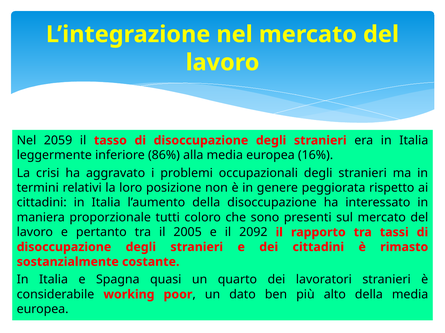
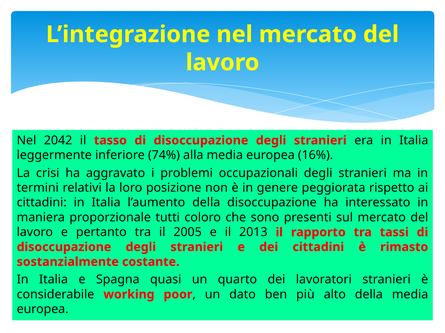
2059: 2059 -> 2042
86%: 86% -> 74%
2092: 2092 -> 2013
